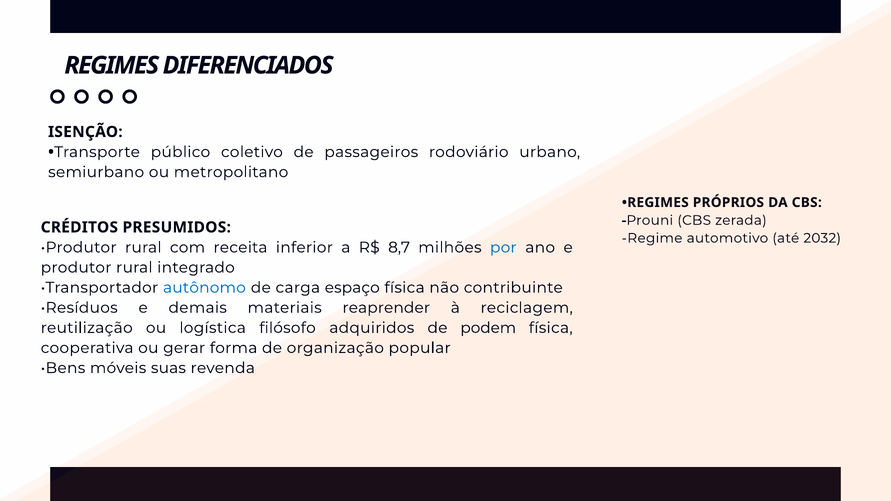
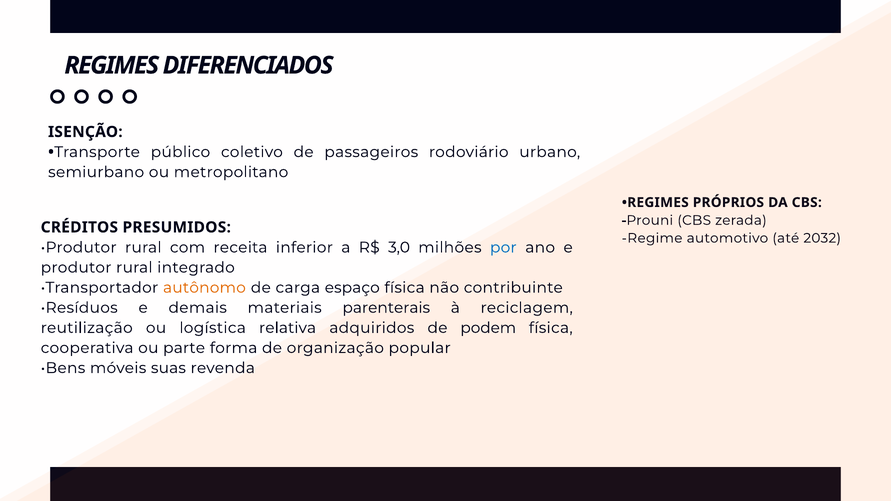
8,7: 8,7 -> 3,0
autônomo colour: blue -> orange
reaprender: reaprender -> parenterais
filósofo: filósofo -> relativa
gerar: gerar -> parte
